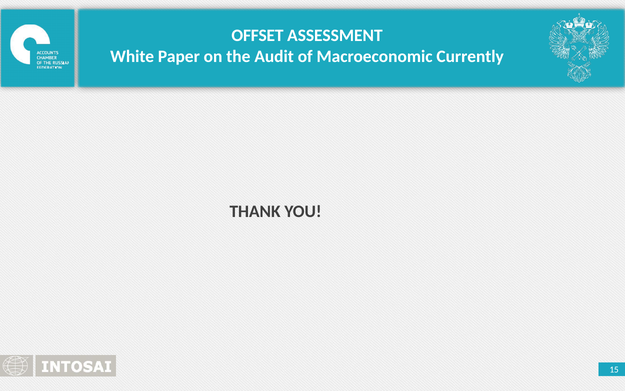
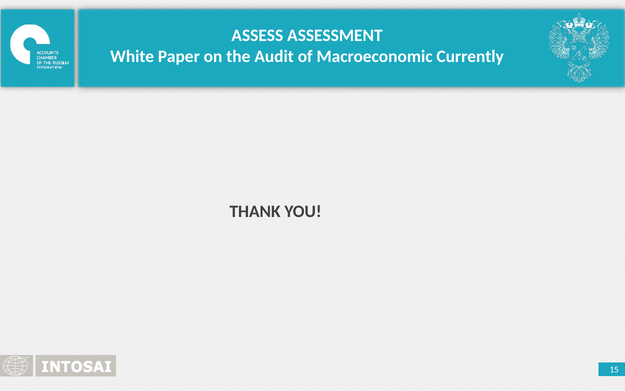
OFFSET: OFFSET -> ASSESS
